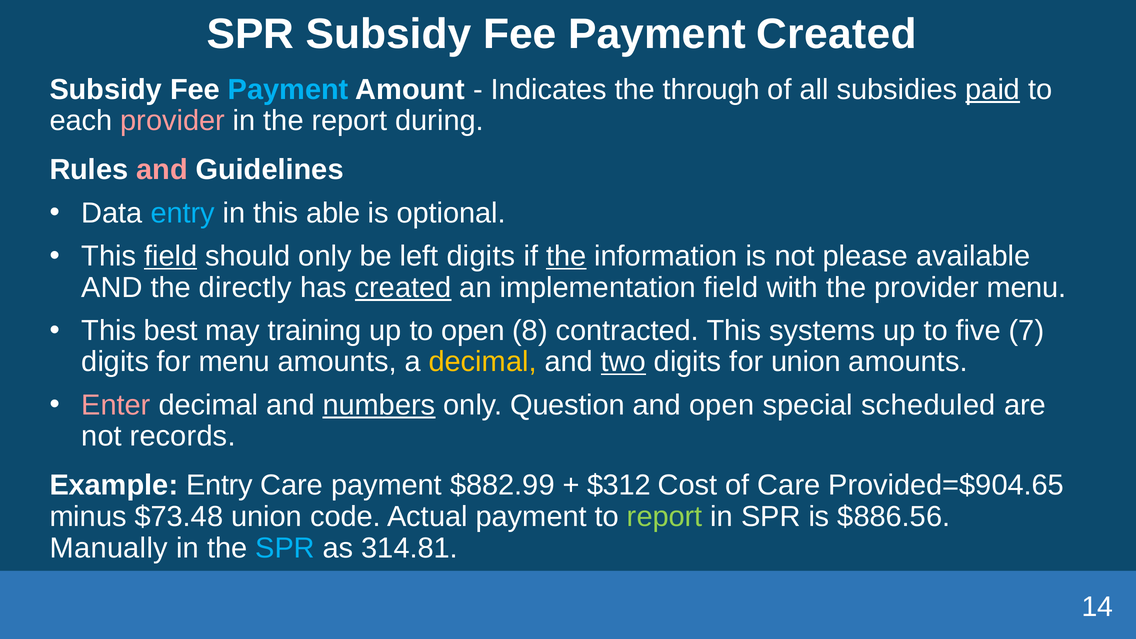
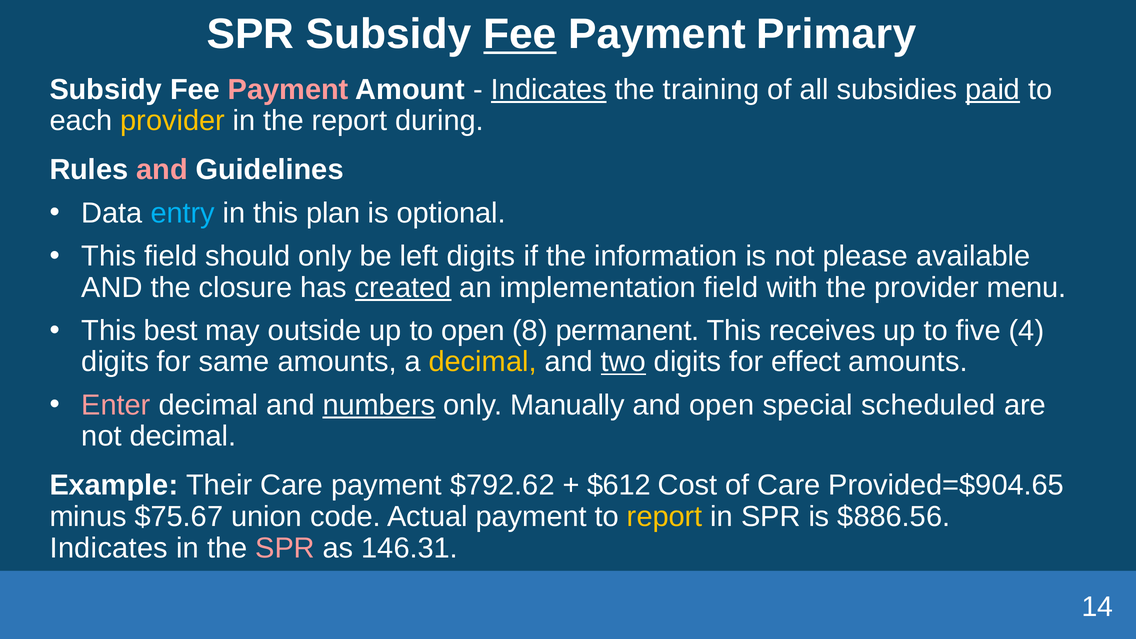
Fee at (520, 34) underline: none -> present
Payment Created: Created -> Primary
Payment at (288, 90) colour: light blue -> pink
Indicates at (549, 90) underline: none -> present
through: through -> training
provider at (173, 121) colour: pink -> yellow
able: able -> plan
field at (171, 256) underline: present -> none
the at (566, 256) underline: present -> none
directly: directly -> closure
training: training -> outside
contracted: contracted -> permanent
systems: systems -> receives
7: 7 -> 4
for menu: menu -> same
for union: union -> effect
Question: Question -> Manually
not records: records -> decimal
Example Entry: Entry -> Their
$882.99: $882.99 -> $792.62
$312: $312 -> $612
$73.48: $73.48 -> $75.67
report at (665, 517) colour: light green -> yellow
Manually at (109, 548): Manually -> Indicates
SPR at (285, 548) colour: light blue -> pink
314.81: 314.81 -> 146.31
